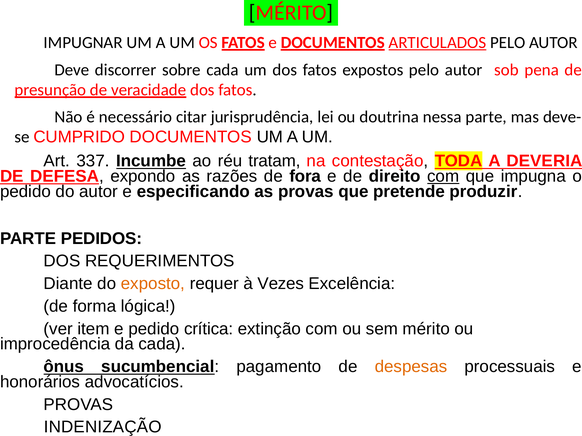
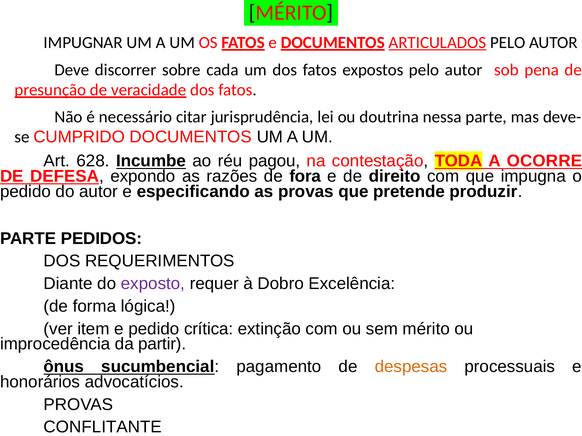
337: 337 -> 628
tratam: tratam -> pagou
DEVERIA: DEVERIA -> OCORRE
com at (443, 177) underline: present -> none
exposto colour: orange -> purple
Vezes: Vezes -> Dobro
da cada: cada -> partir
INDENIZAÇÃO: INDENIZAÇÃO -> CONFLITANTE
